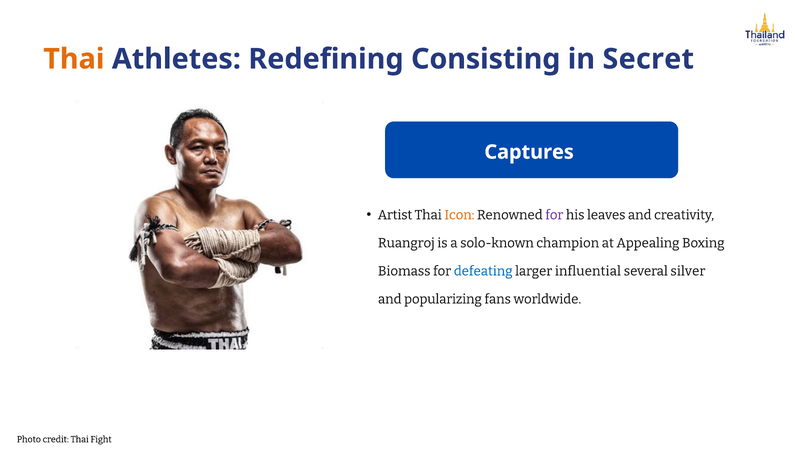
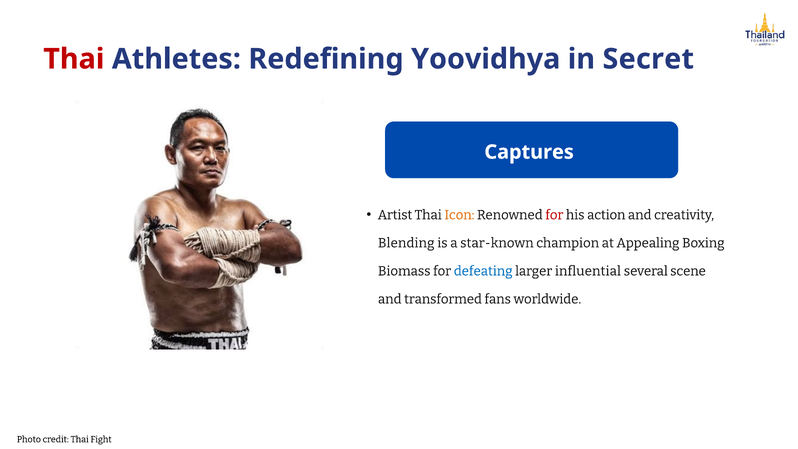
Thai at (74, 59) colour: orange -> red
Consisting: Consisting -> Yoovidhya
for at (554, 215) colour: purple -> red
leaves: leaves -> action
Ruangroj: Ruangroj -> Blending
solo-known: solo-known -> star-known
silver: silver -> scene
popularizing: popularizing -> transformed
